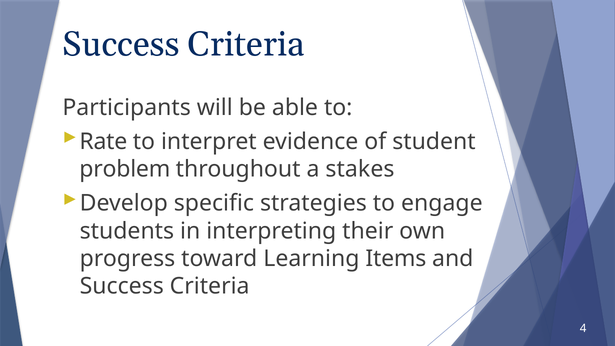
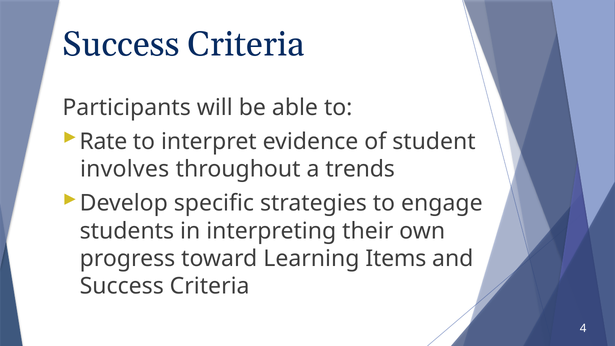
problem: problem -> involves
stakes: stakes -> trends
